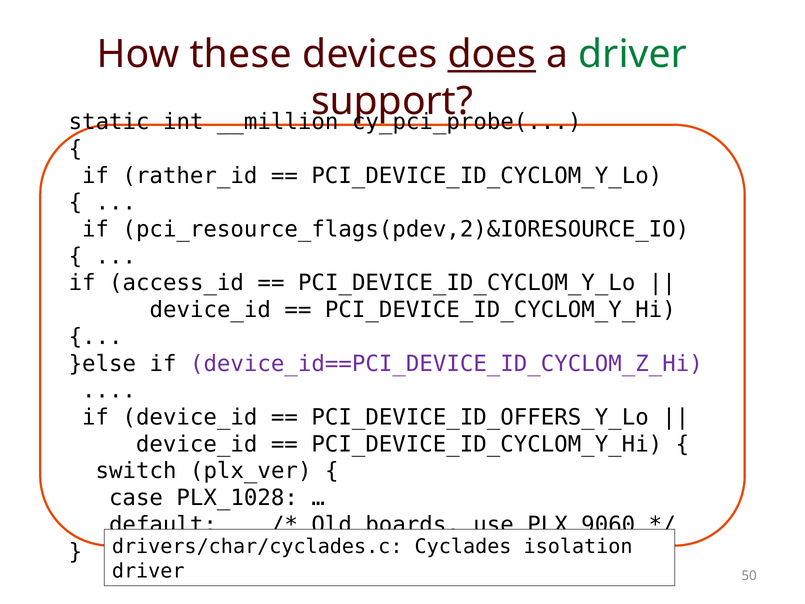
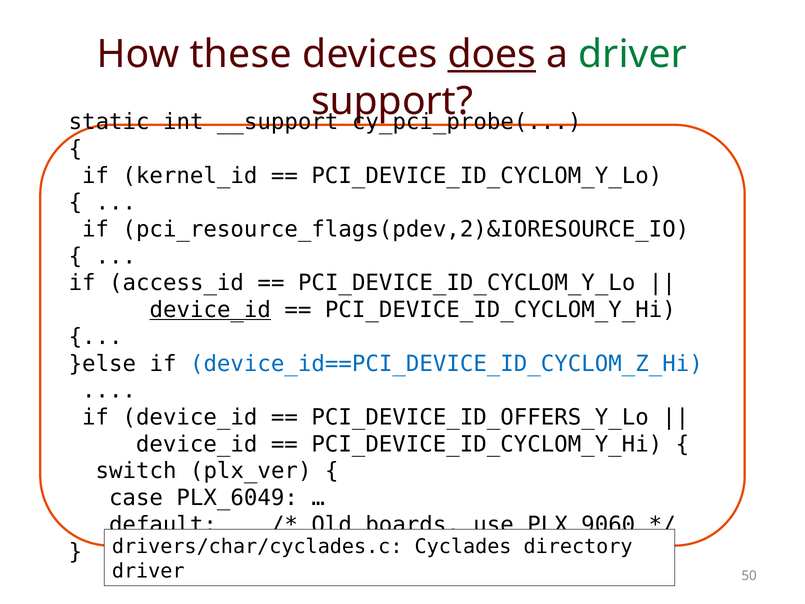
__million: __million -> __support
rather_id: rather_id -> kernel_id
device_id at (210, 310) underline: none -> present
device_id==PCI_DEVICE_ID_CYCLOM_Z_Hi colour: purple -> blue
PLX_1028: PLX_1028 -> PLX_6049
isolation: isolation -> directory
